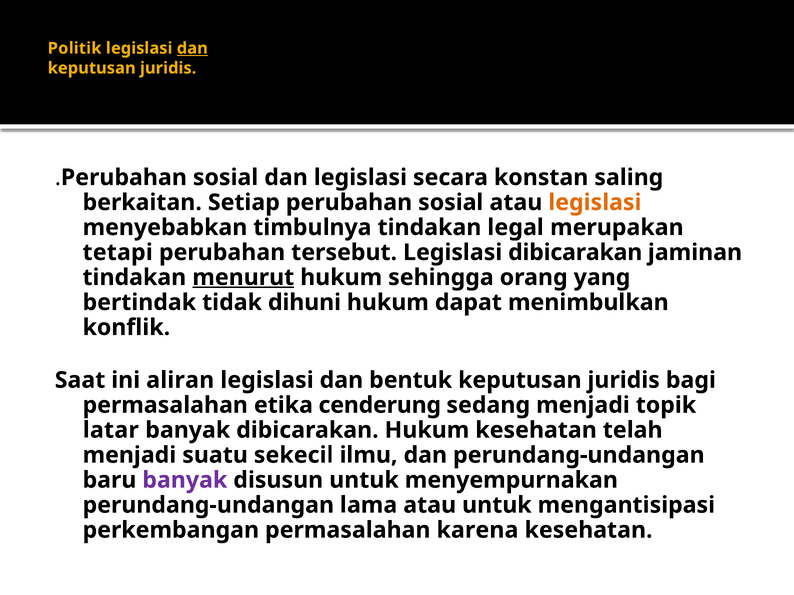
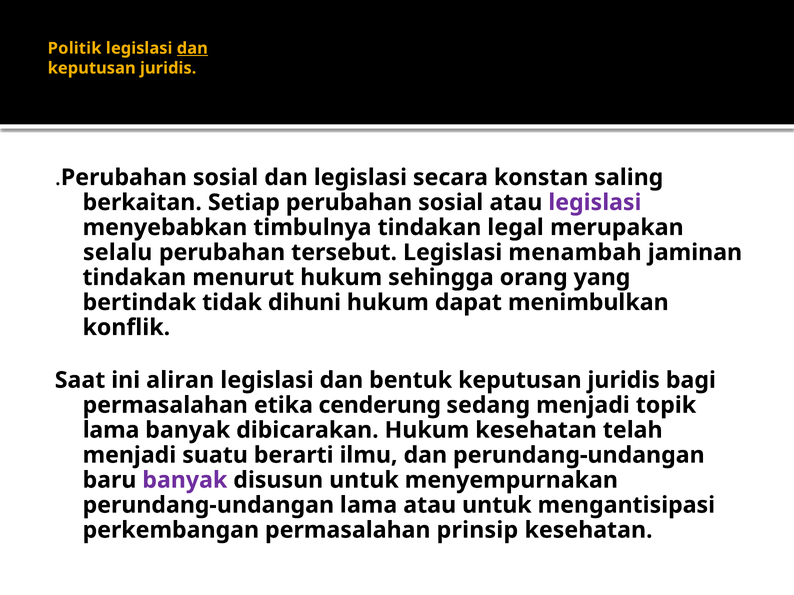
legislasi at (595, 203) colour: orange -> purple
tetapi: tetapi -> selalu
Legislasi dibicarakan: dibicarakan -> menambah
menurut underline: present -> none
latar at (111, 430): latar -> lama
sekecil: sekecil -> berarti
karena: karena -> prinsip
